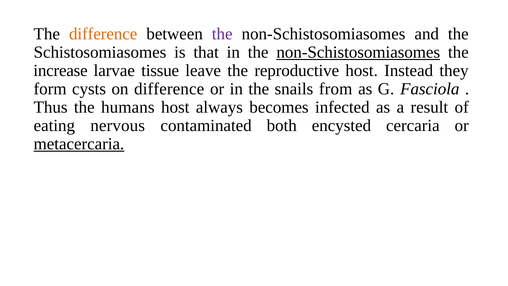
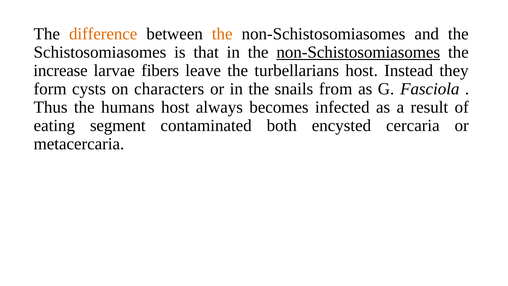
the at (222, 34) colour: purple -> orange
tissue: tissue -> fibers
reproductive: reproductive -> turbellarians
on difference: difference -> characters
nervous: nervous -> segment
metacercaria underline: present -> none
